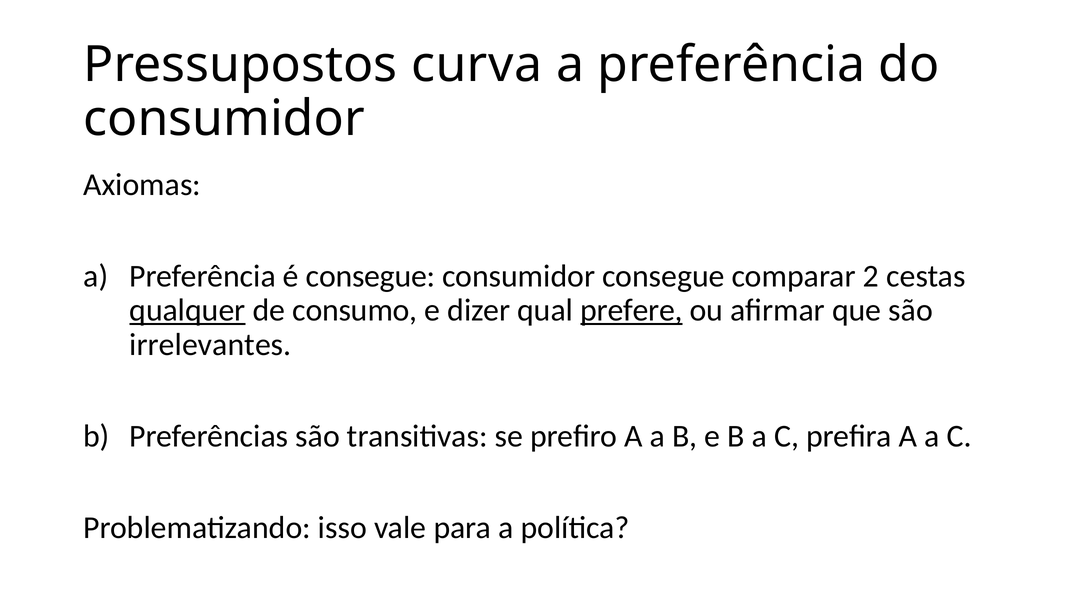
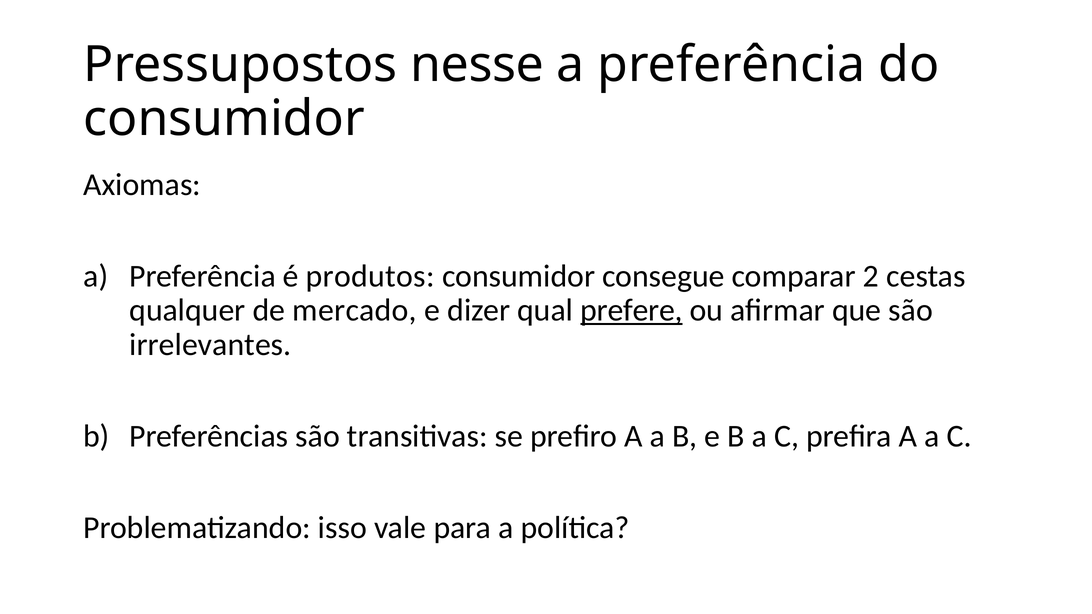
curva: curva -> nesse
é consegue: consegue -> produtos
qualquer underline: present -> none
consumo: consumo -> mercado
